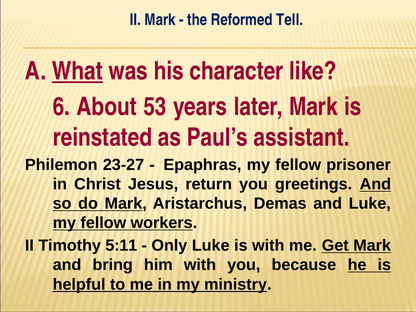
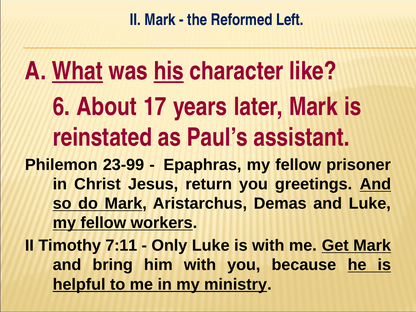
Tell: Tell -> Left
his underline: none -> present
53: 53 -> 17
23-27: 23-27 -> 23-99
5:11: 5:11 -> 7:11
